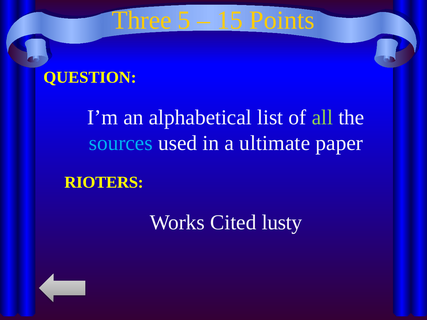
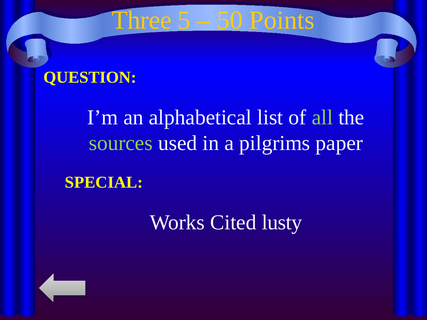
15: 15 -> 50
sources colour: light blue -> light green
ultimate: ultimate -> pilgrims
RIOTERS: RIOTERS -> SPECIAL
